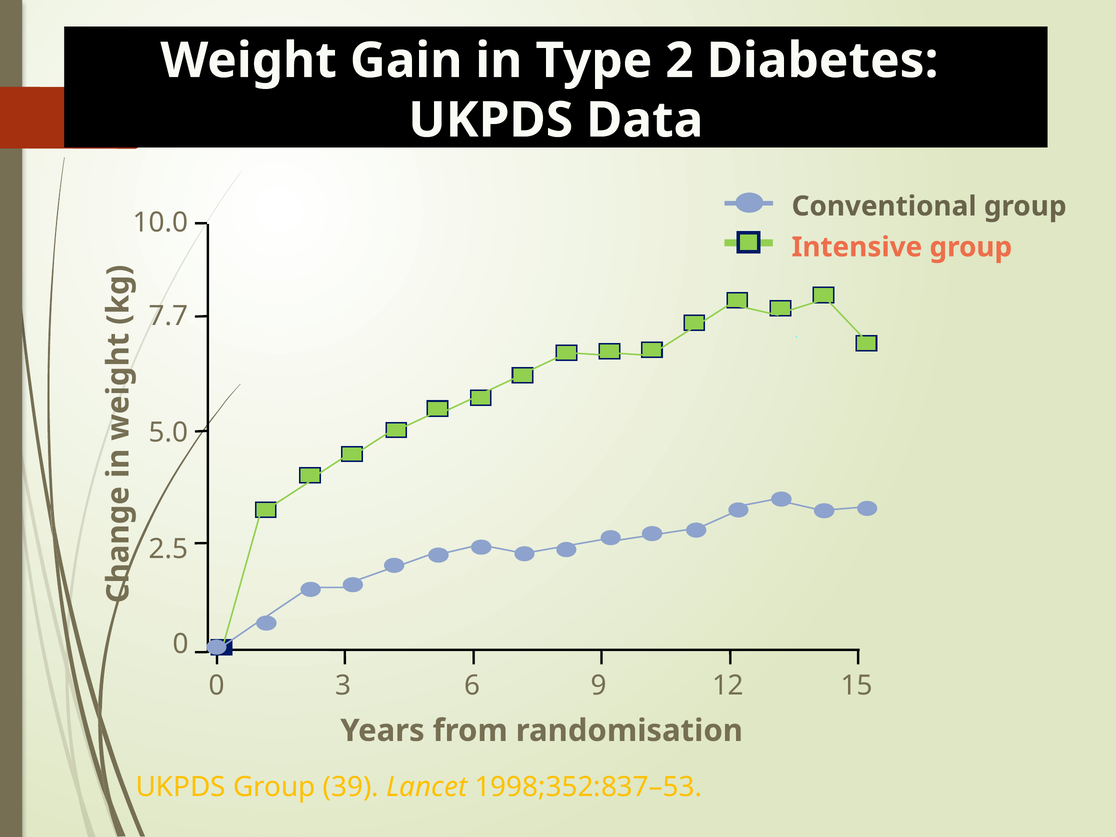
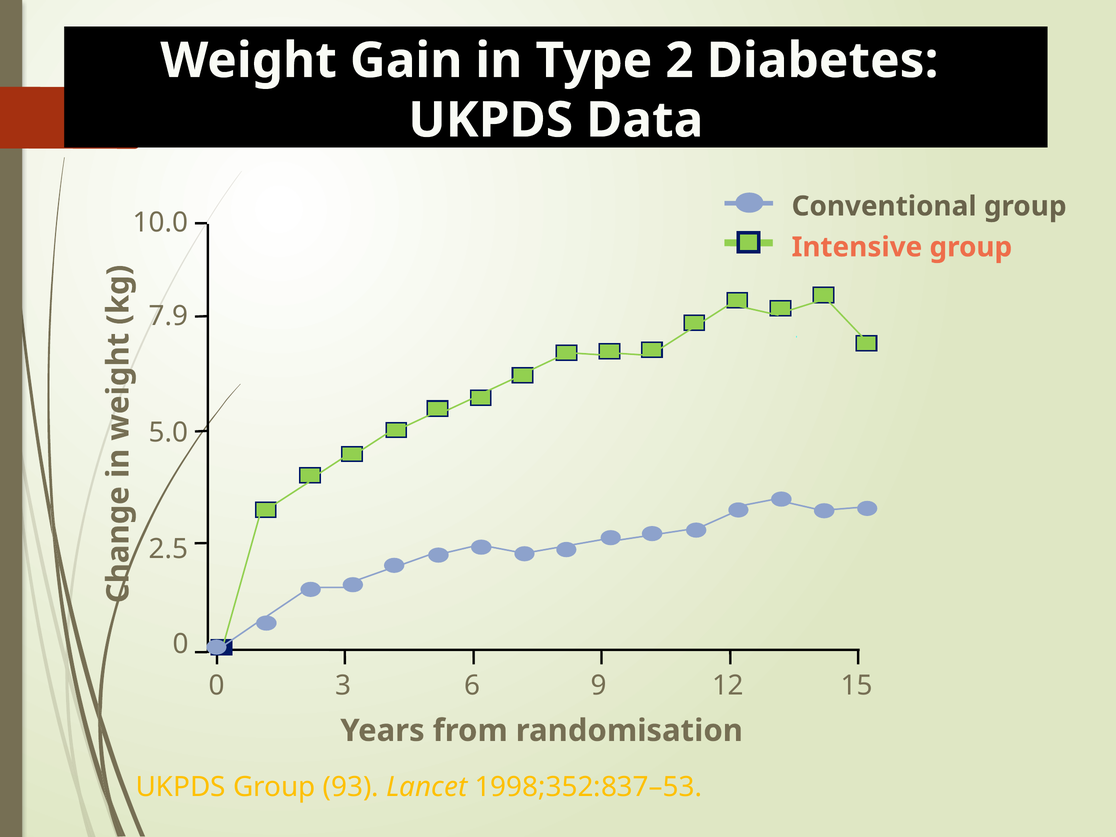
7.7: 7.7 -> 7.9
39: 39 -> 93
